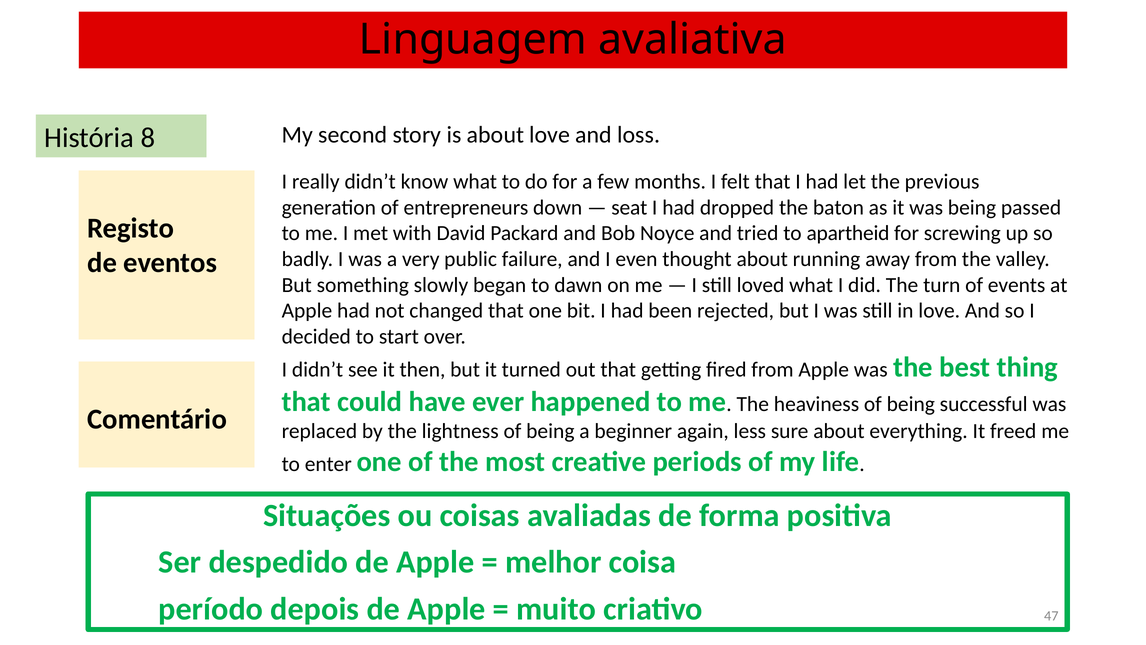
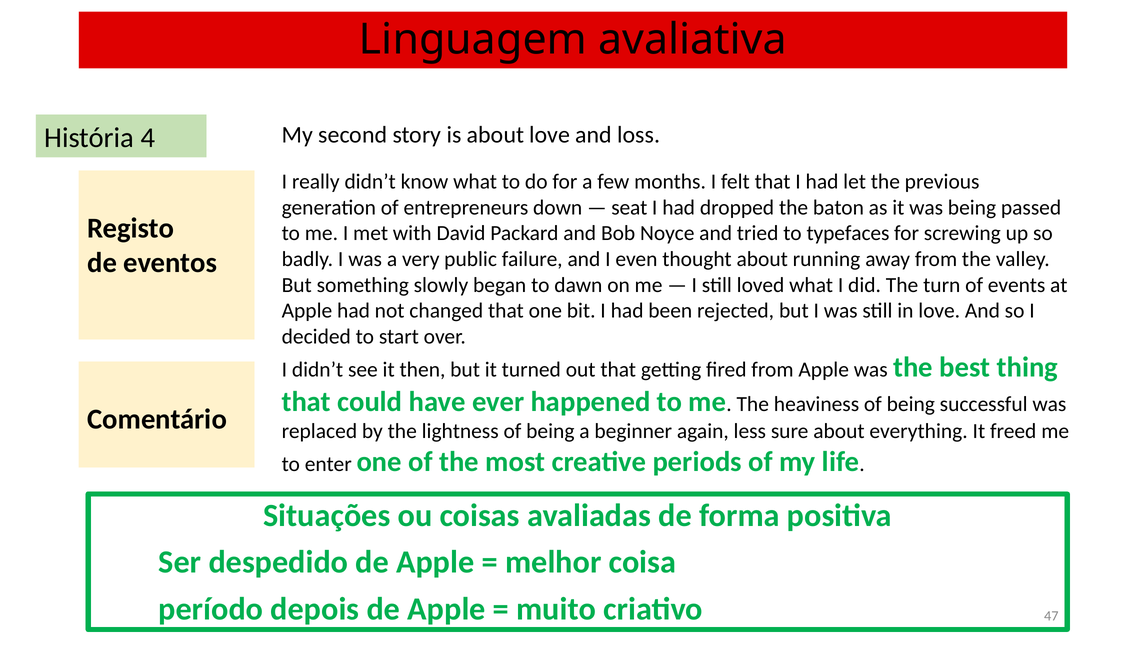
8: 8 -> 4
apartheid: apartheid -> typefaces
